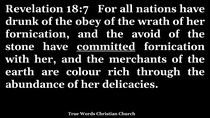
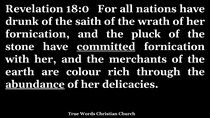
18:7: 18:7 -> 18:0
obey: obey -> saith
avoid: avoid -> pluck
abundance underline: none -> present
